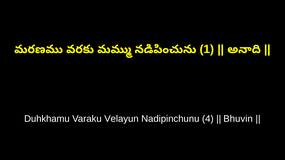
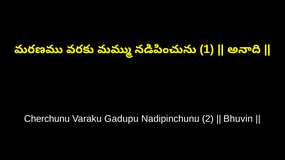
Duhkhamu: Duhkhamu -> Cherchunu
Velayun: Velayun -> Gadupu
4: 4 -> 2
